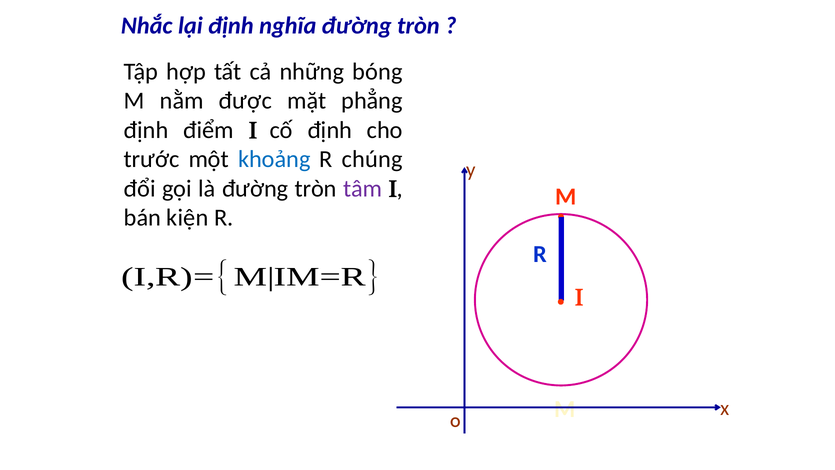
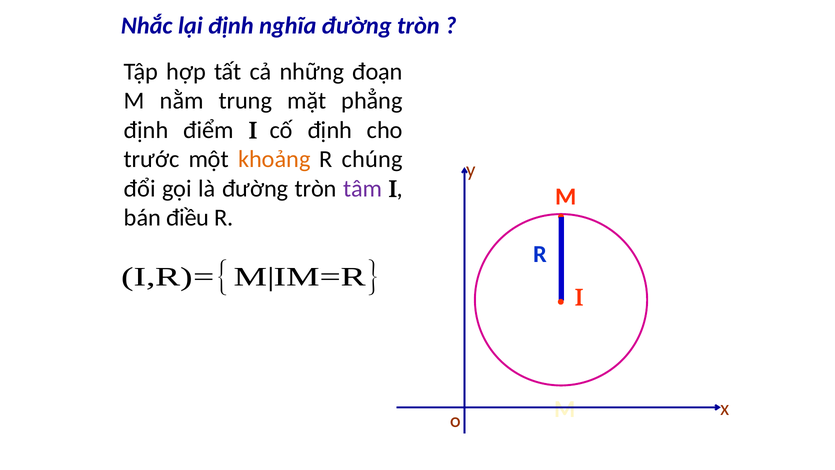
bóng: bóng -> đoạn
được: được -> trung
khoảng colour: blue -> orange
kiện: kiện -> điều
